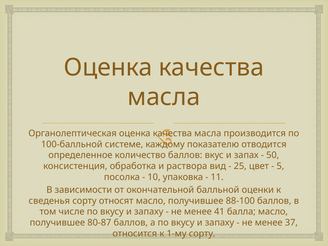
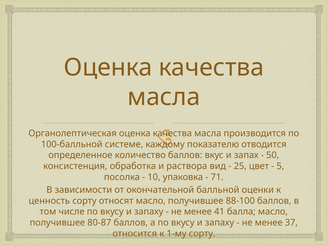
11: 11 -> 71
сведенья: сведенья -> ценность
